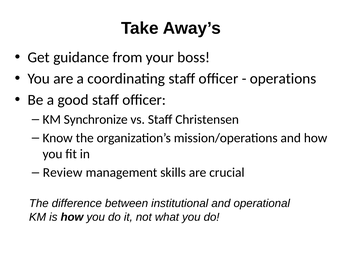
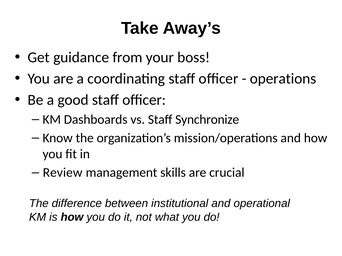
Synchronize: Synchronize -> Dashboards
Christensen: Christensen -> Synchronize
